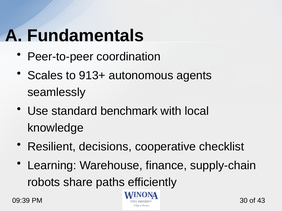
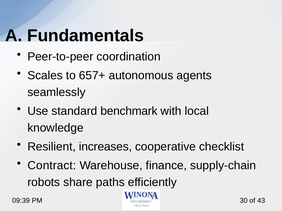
913+: 913+ -> 657+
decisions: decisions -> increases
Learning: Learning -> Contract
